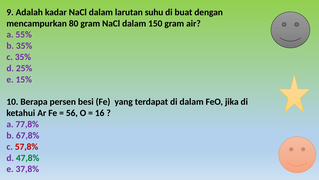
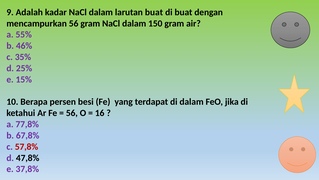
larutan suhu: suhu -> buat
mencampurkan 80: 80 -> 56
b 35%: 35% -> 46%
47,8% colour: green -> black
